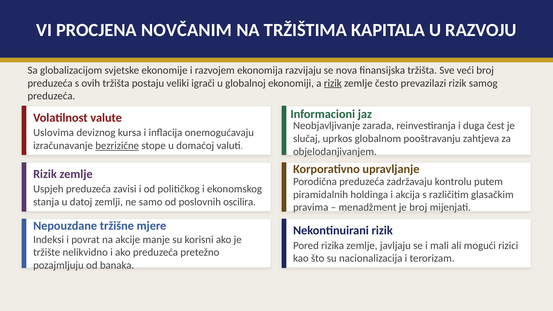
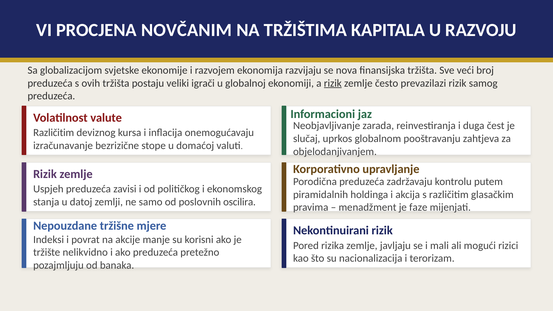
Uslovima at (54, 133): Uslovima -> Različitim
bezrizične underline: present -> none
je broj: broj -> faze
